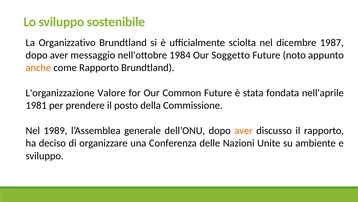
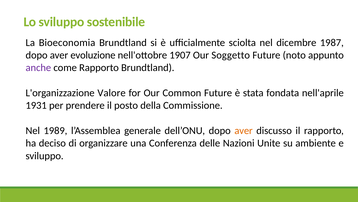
Organizzativo: Organizzativo -> Bioeconomia
messaggio: messaggio -> evoluzione
1984: 1984 -> 1907
anche colour: orange -> purple
1981: 1981 -> 1931
